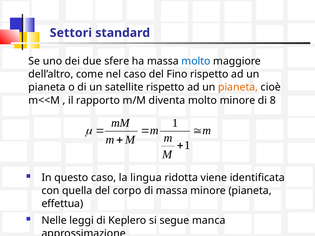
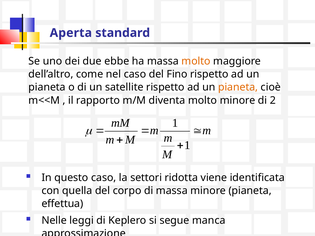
Settori: Settori -> Aperta
sfere: sfere -> ebbe
molto at (196, 61) colour: blue -> orange
8: 8 -> 2
lingua: lingua -> settori
